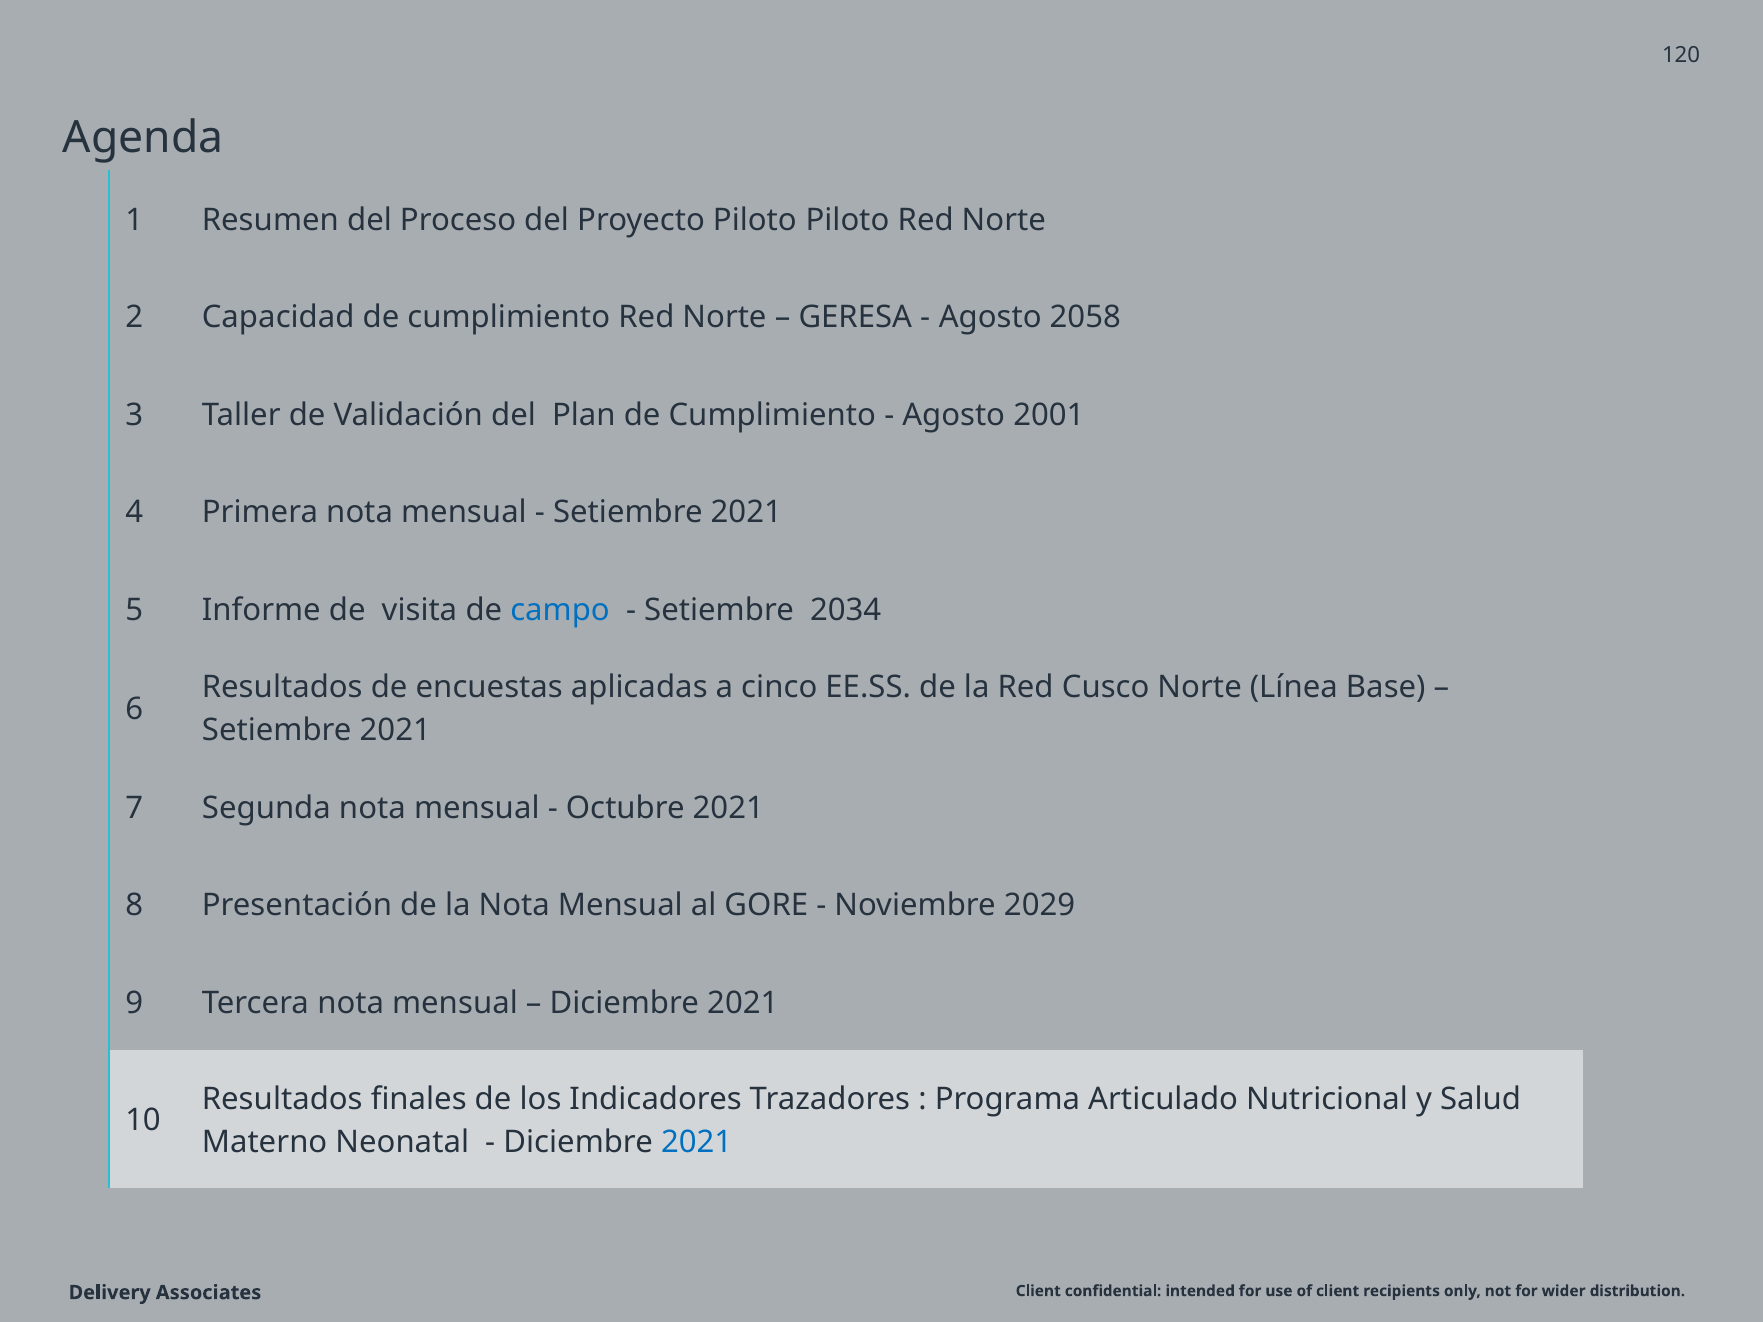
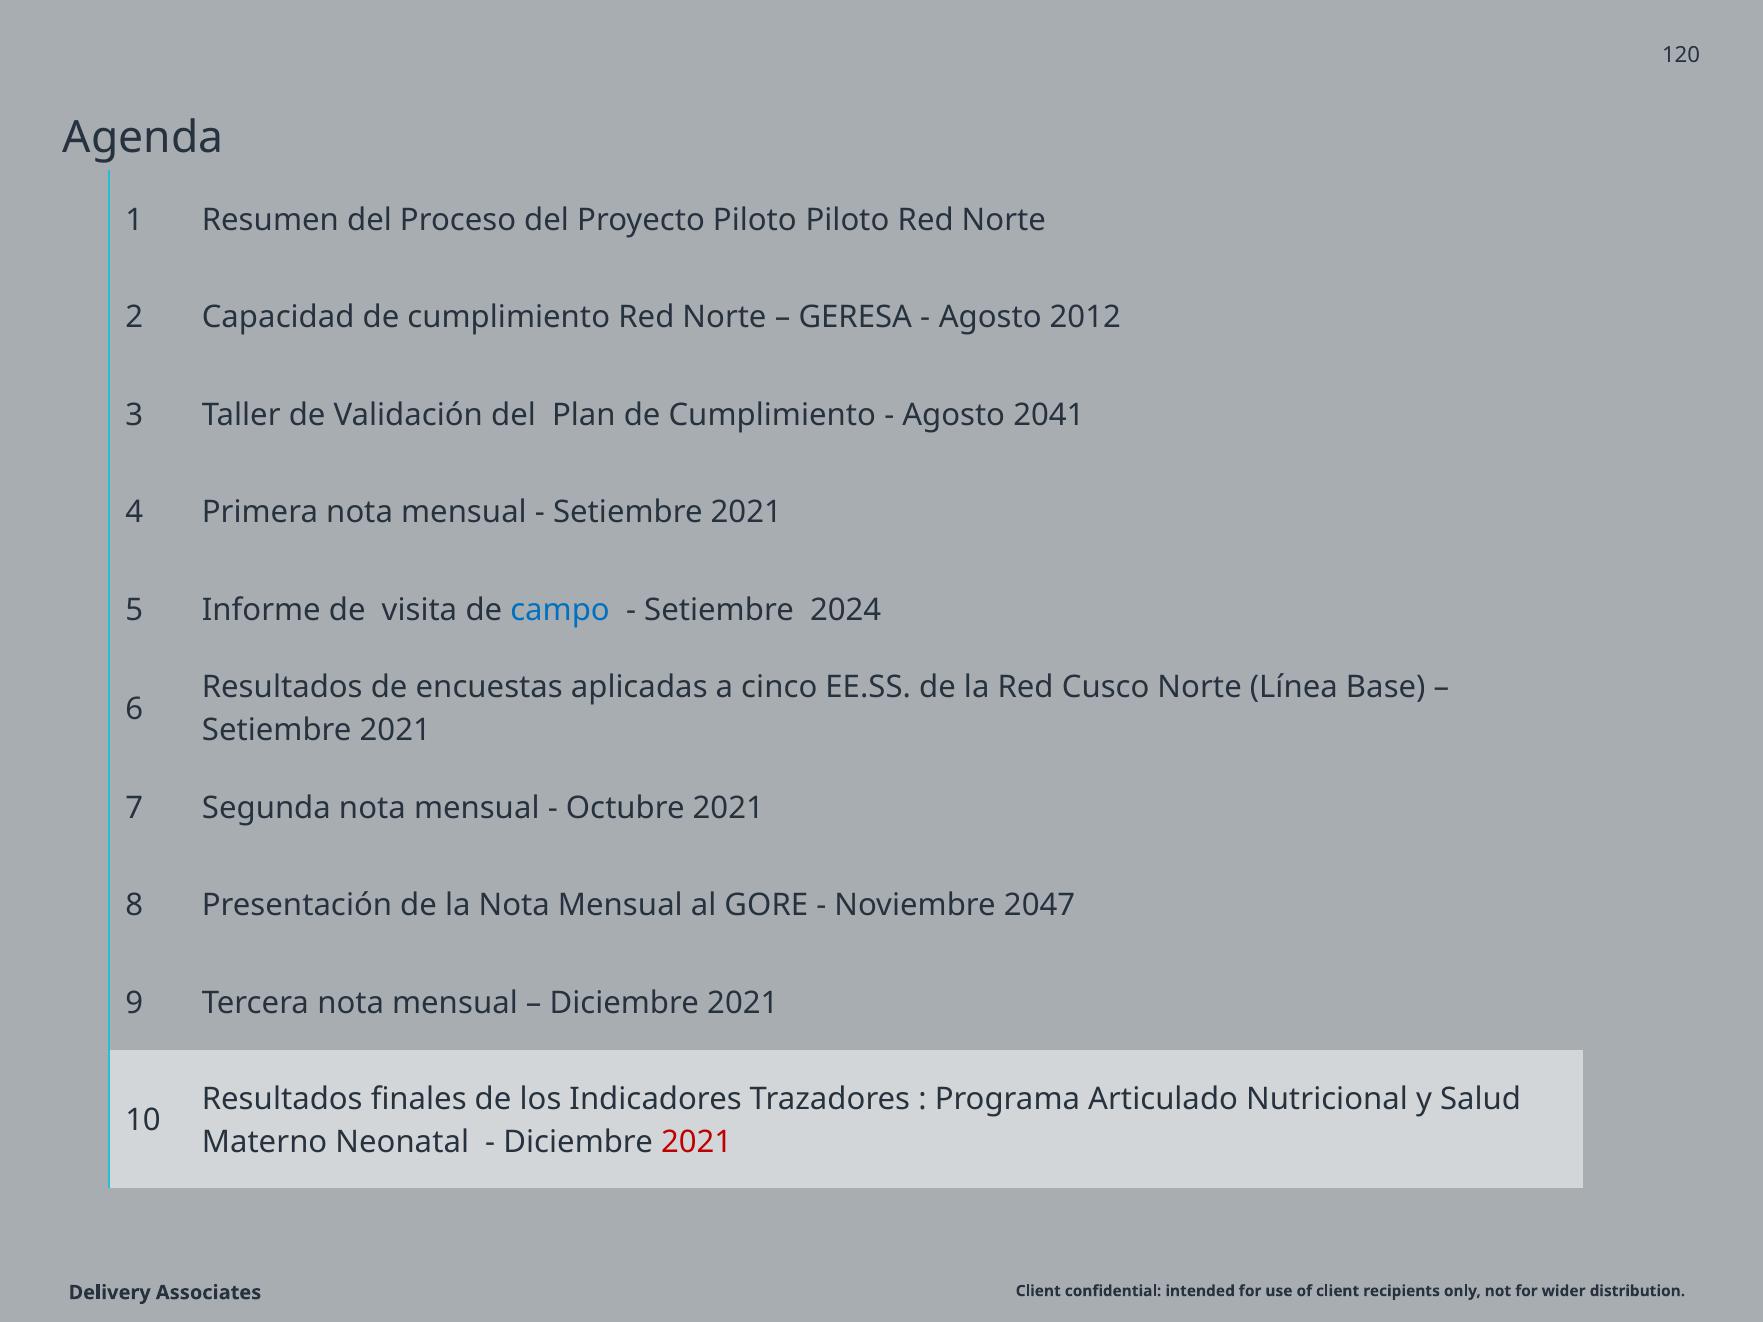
2058: 2058 -> 2012
2001: 2001 -> 2041
2034: 2034 -> 2024
2029: 2029 -> 2047
2021 at (697, 1142) colour: blue -> red
